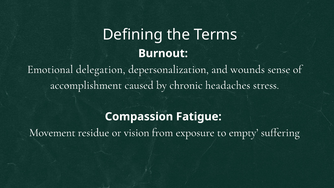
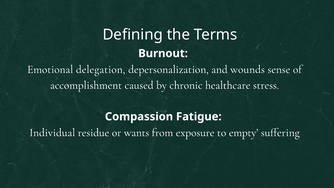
headaches: headaches -> healthcare
Movement: Movement -> Individual
vision: vision -> wants
